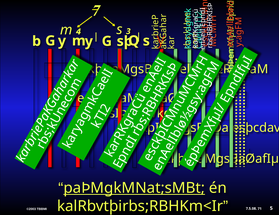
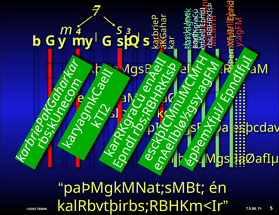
paÞMgkMNat;sMBt underline: present -> none
